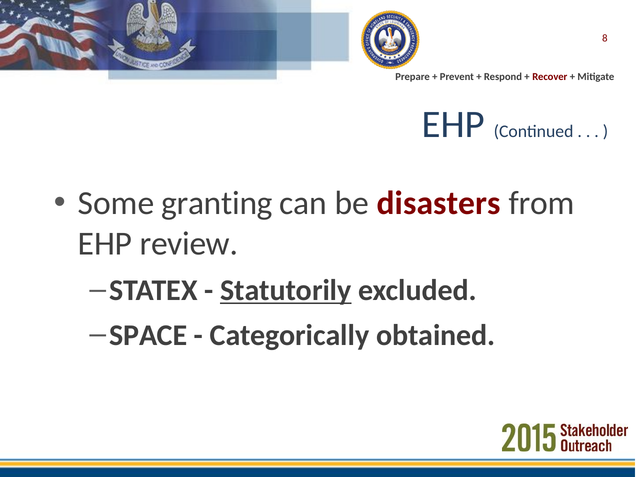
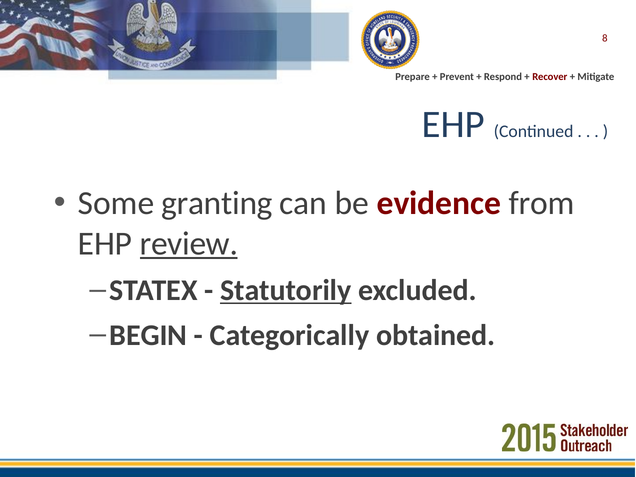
disasters: disasters -> evidence
review underline: none -> present
SPACE: SPACE -> BEGIN
